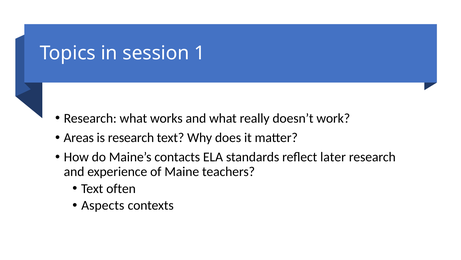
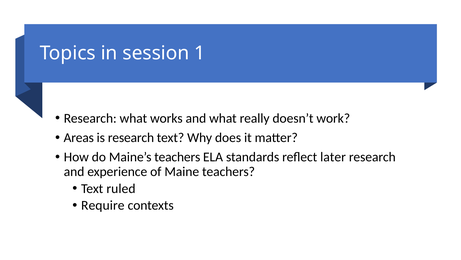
Maine’s contacts: contacts -> teachers
often: often -> ruled
Aspects: Aspects -> Require
